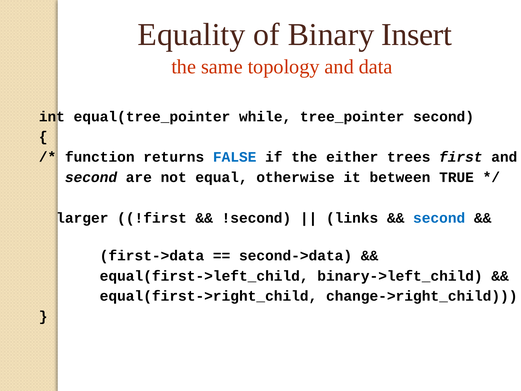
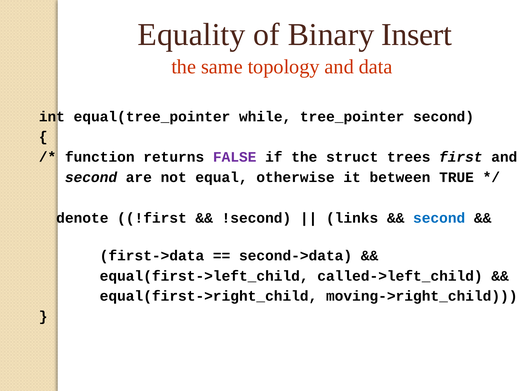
FALSE colour: blue -> purple
either: either -> struct
larger: larger -> denote
binary->left_child: binary->left_child -> called->left_child
change->right_child: change->right_child -> moving->right_child
